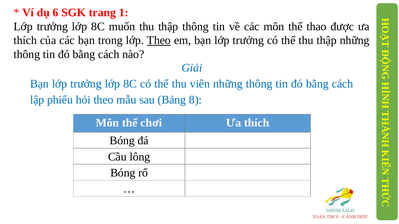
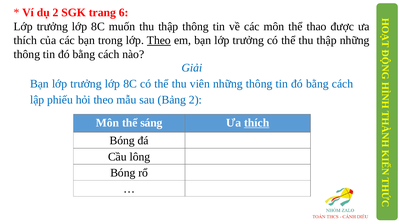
dụ 6: 6 -> 2
1: 1 -> 6
Bảng 8: 8 -> 2
chơi: chơi -> sáng
thích at (257, 123) underline: none -> present
